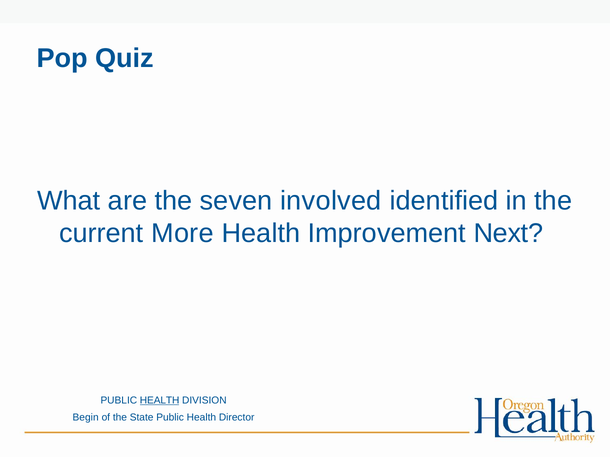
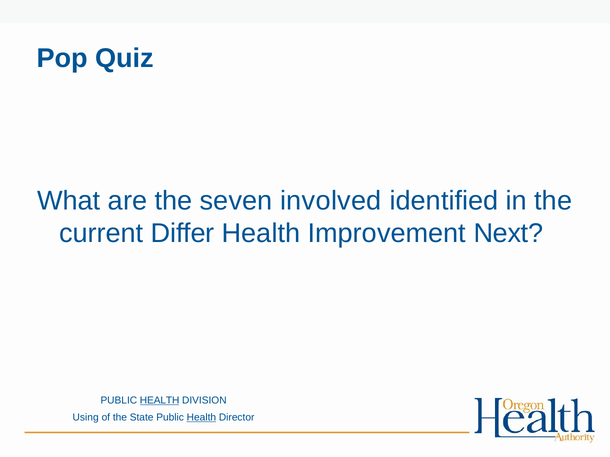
More: More -> Differ
Begin: Begin -> Using
Health at (201, 418) underline: none -> present
